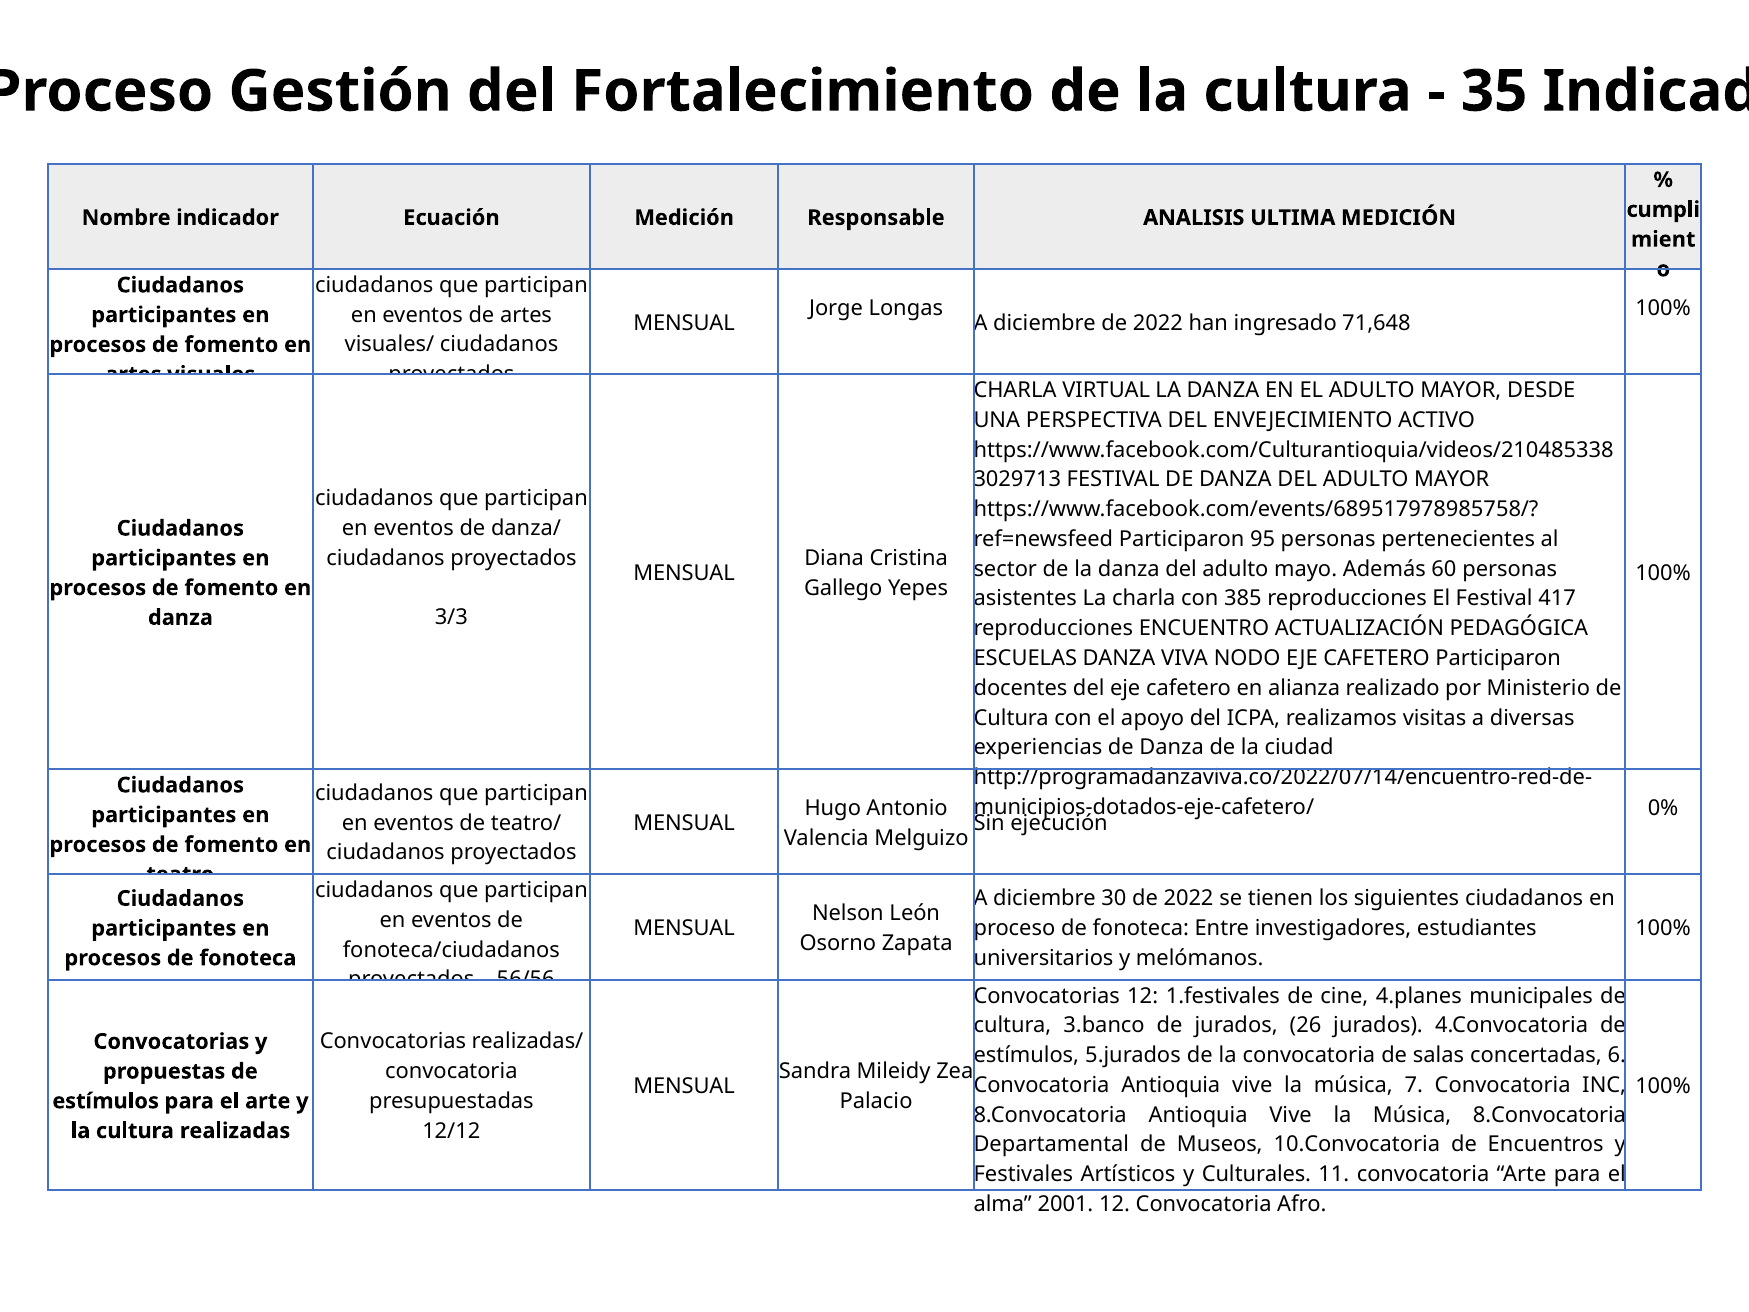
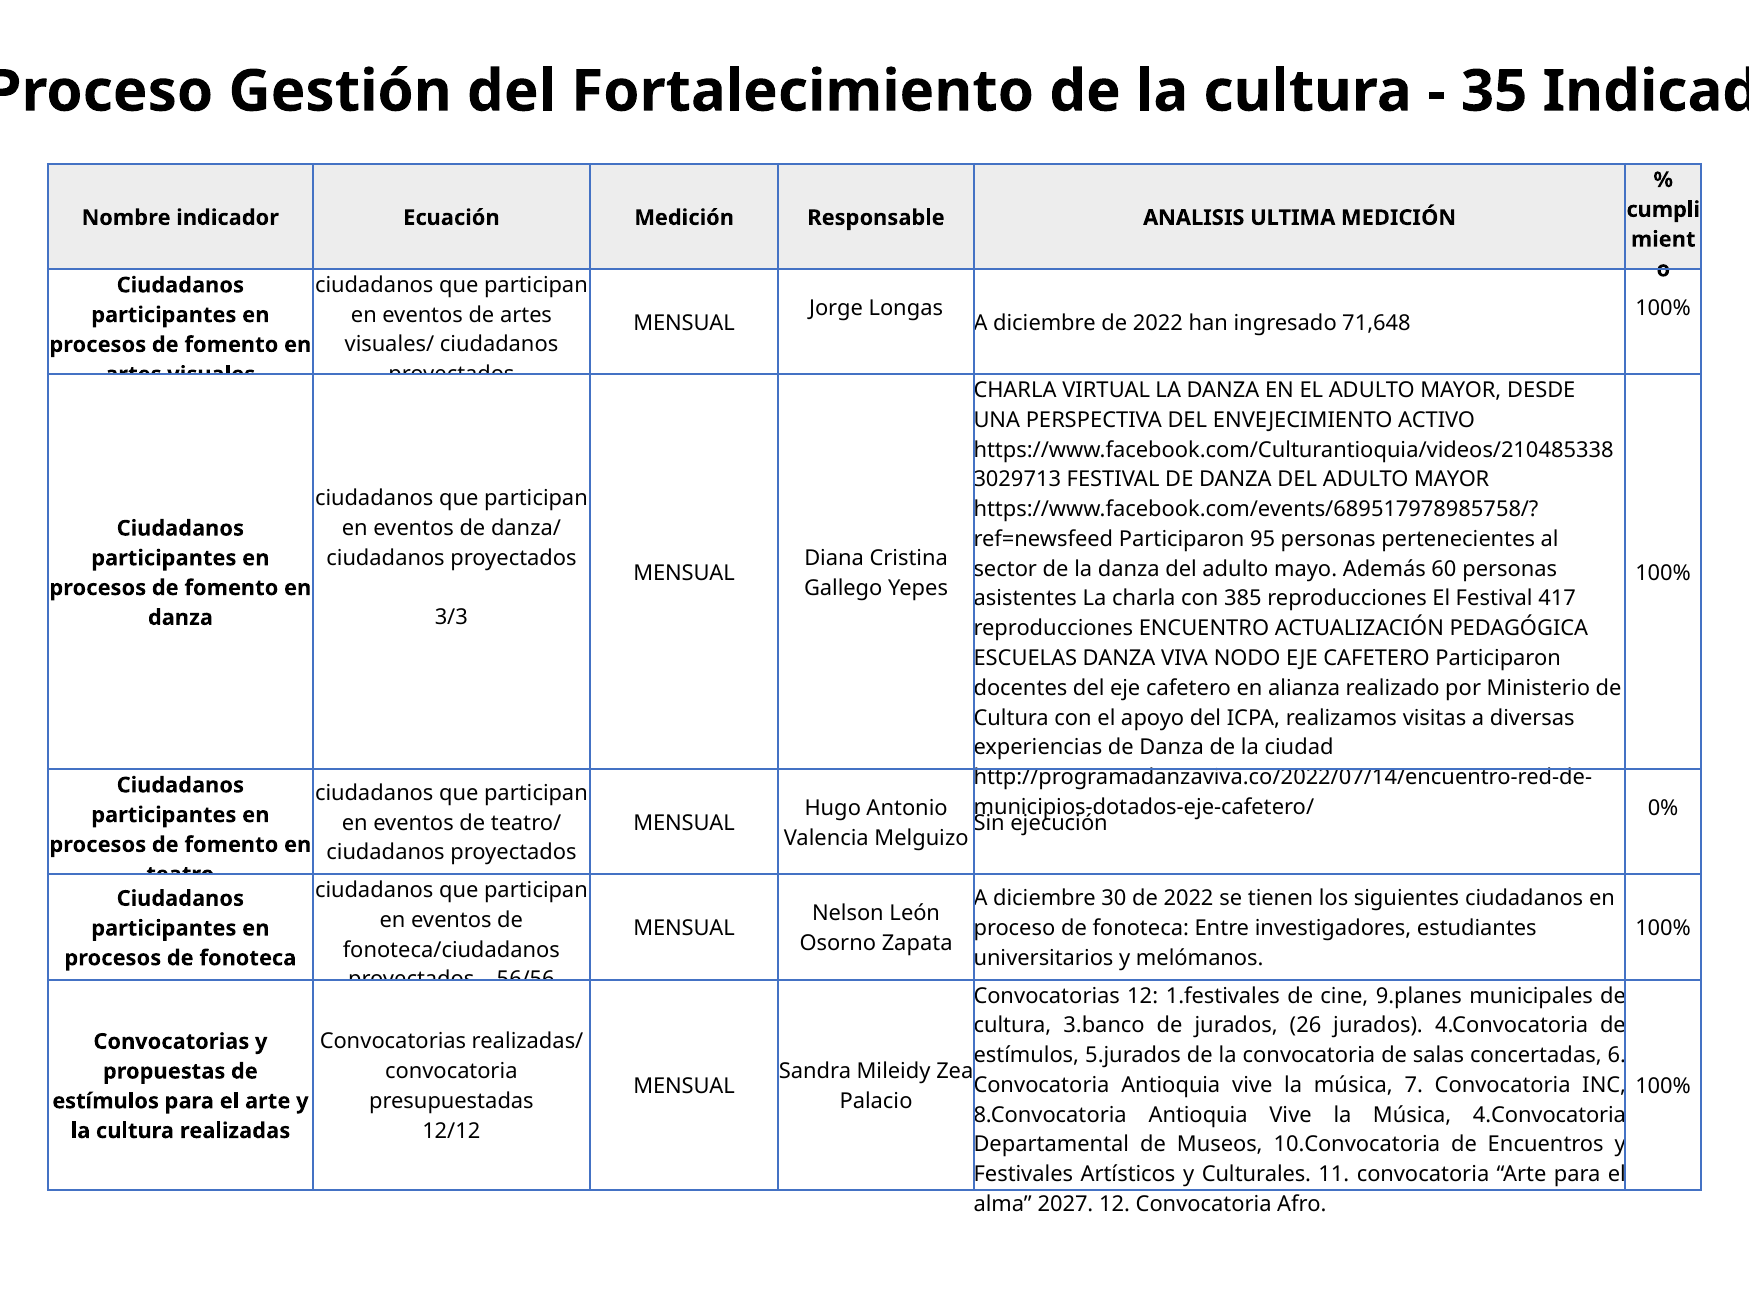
4.planes: 4.planes -> 9.planes
Música 8.Convocatoria: 8.Convocatoria -> 4.Convocatoria
2001: 2001 -> 2027
